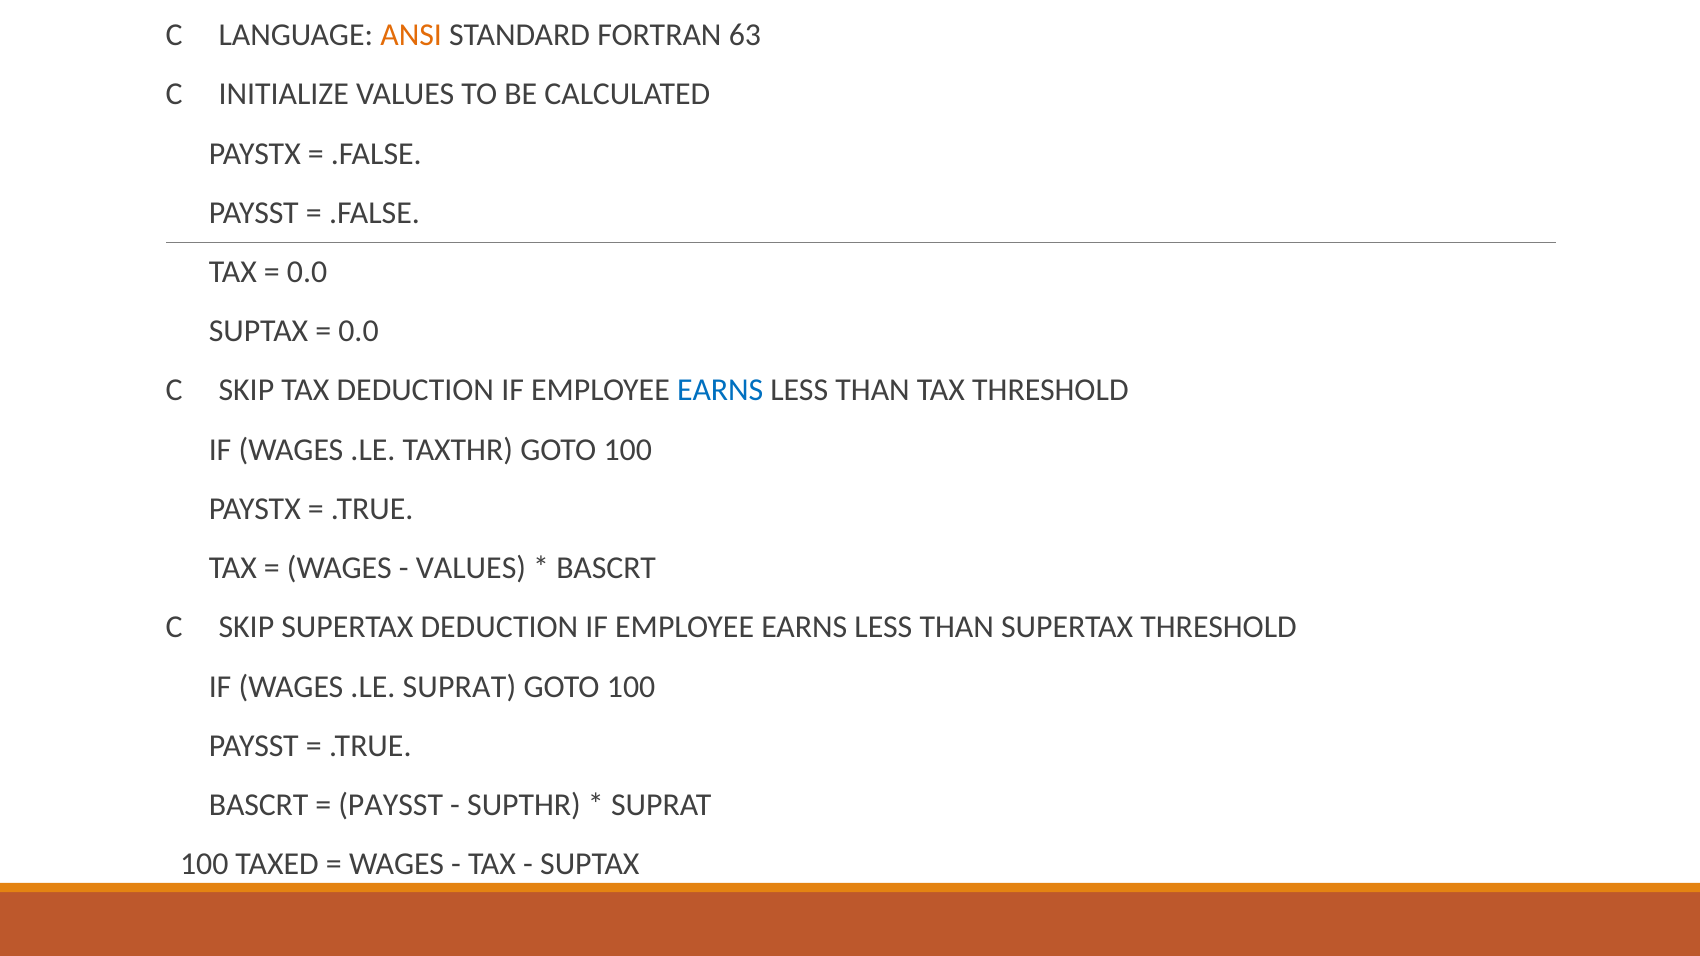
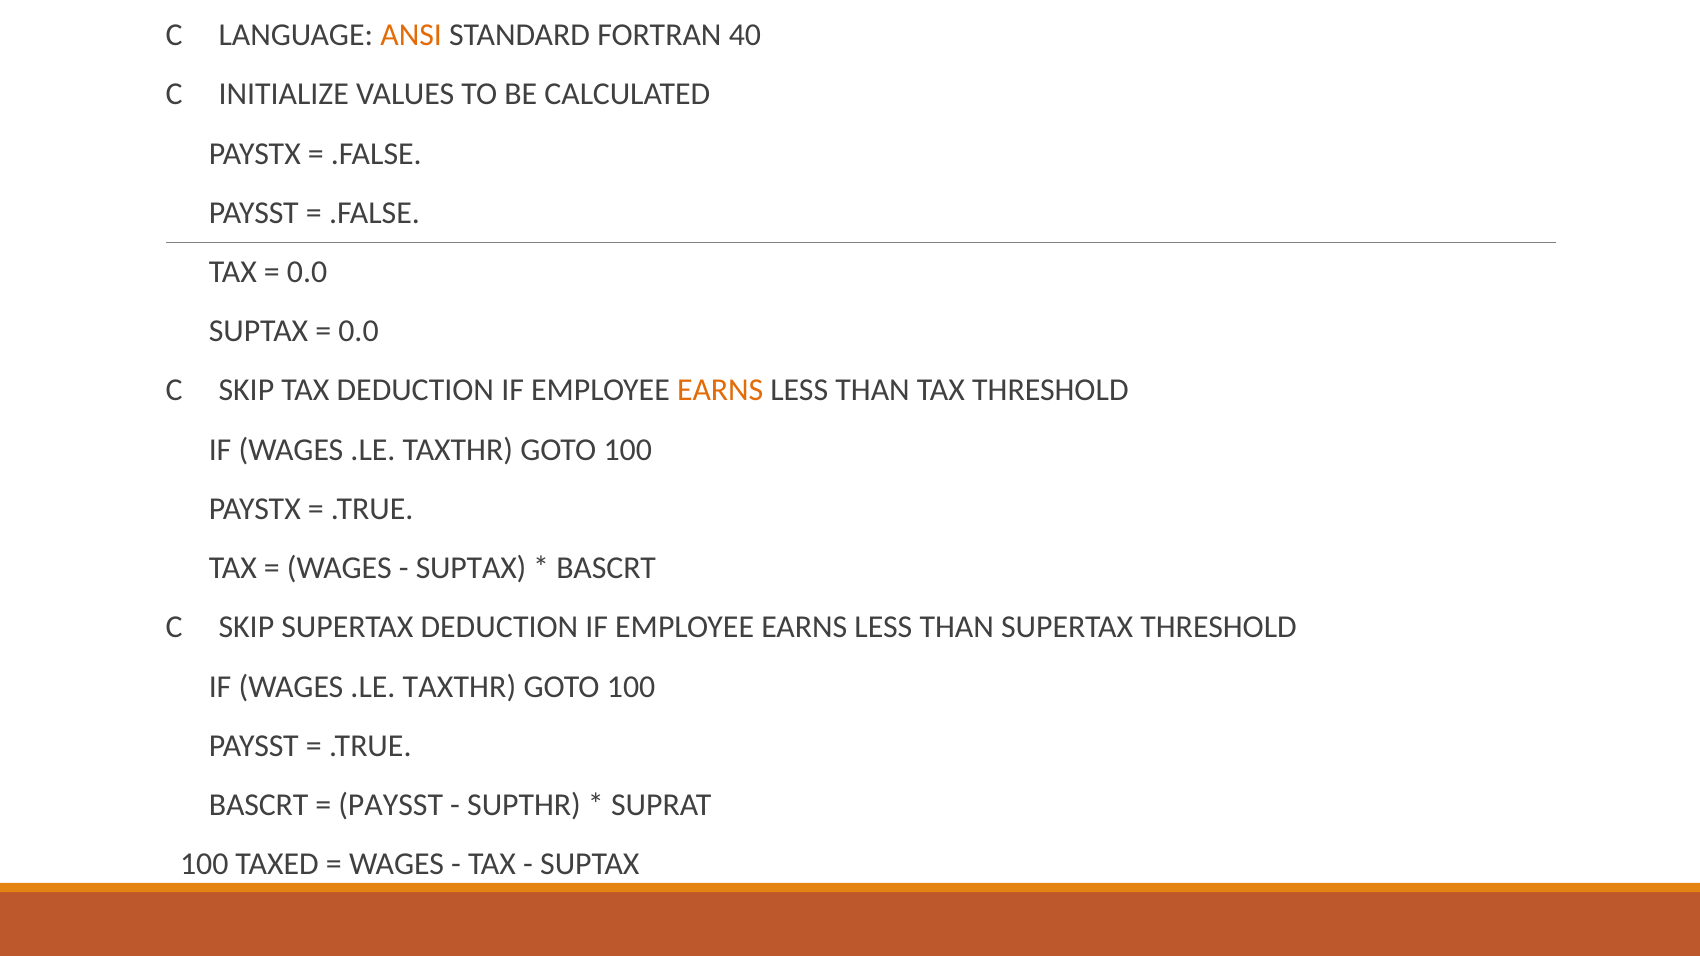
63: 63 -> 40
EARNS at (720, 391) colour: blue -> orange
VALUES at (471, 568): VALUES -> SUPTAX
SUPRAT at (459, 687): SUPRAT -> TAXTHR
